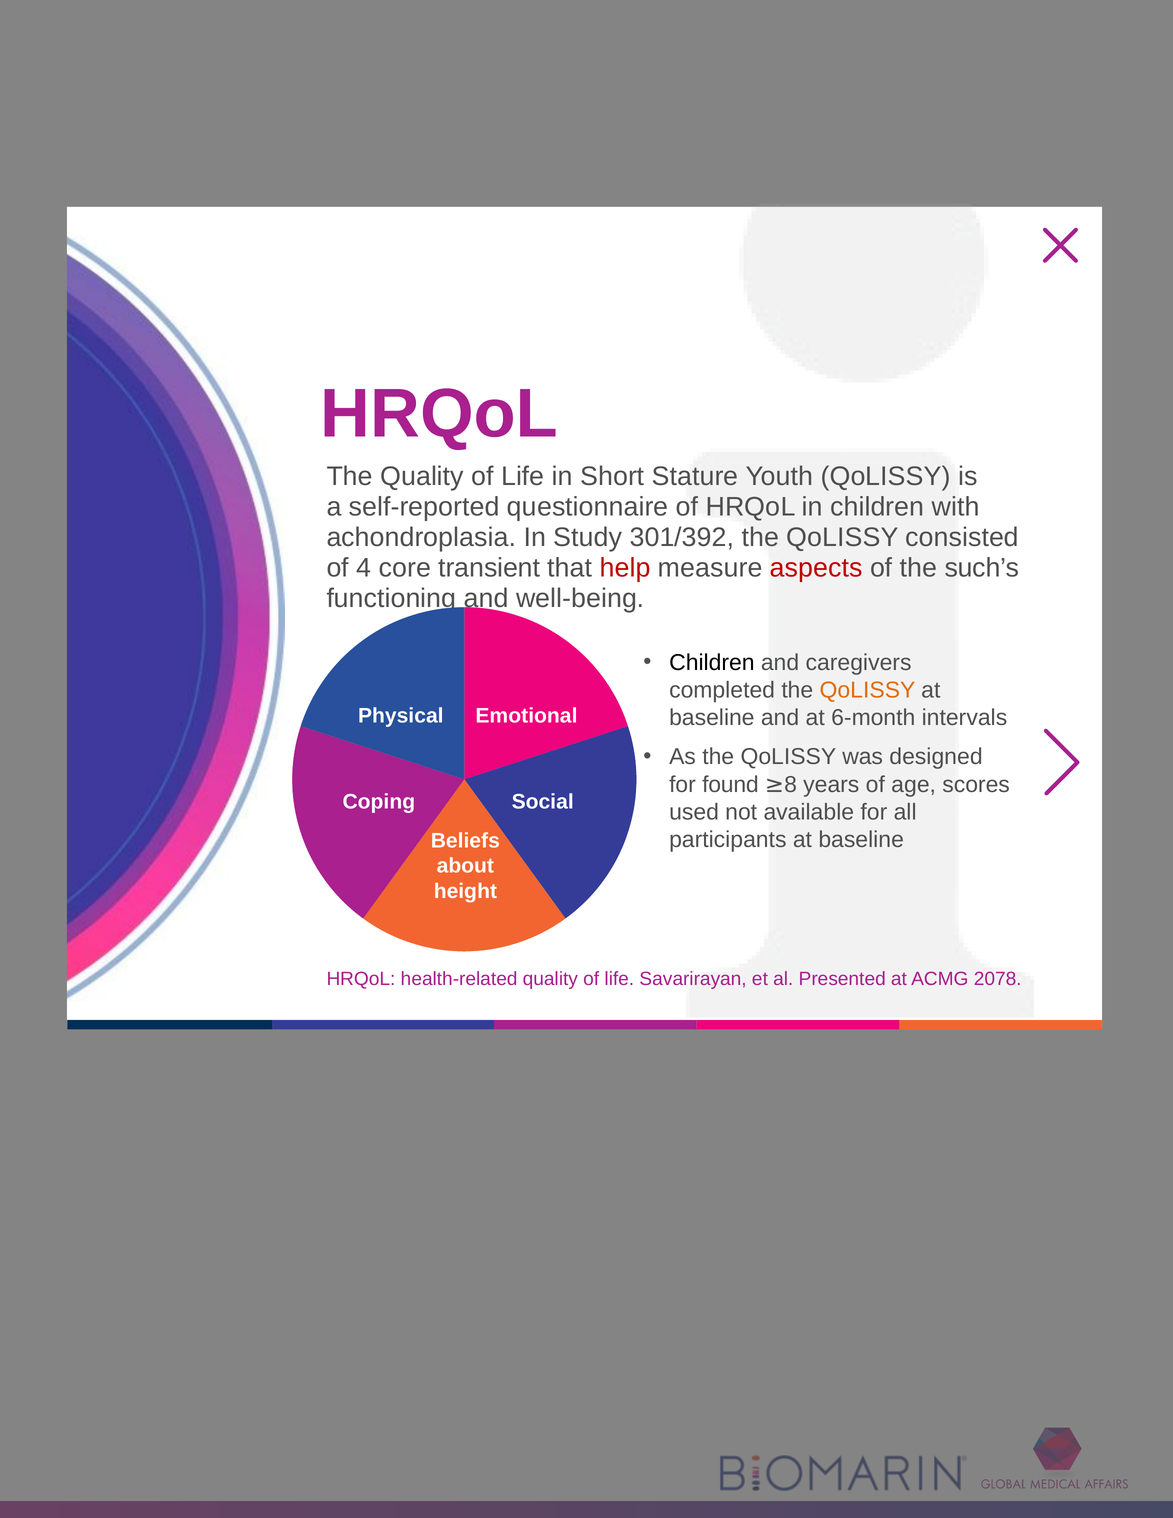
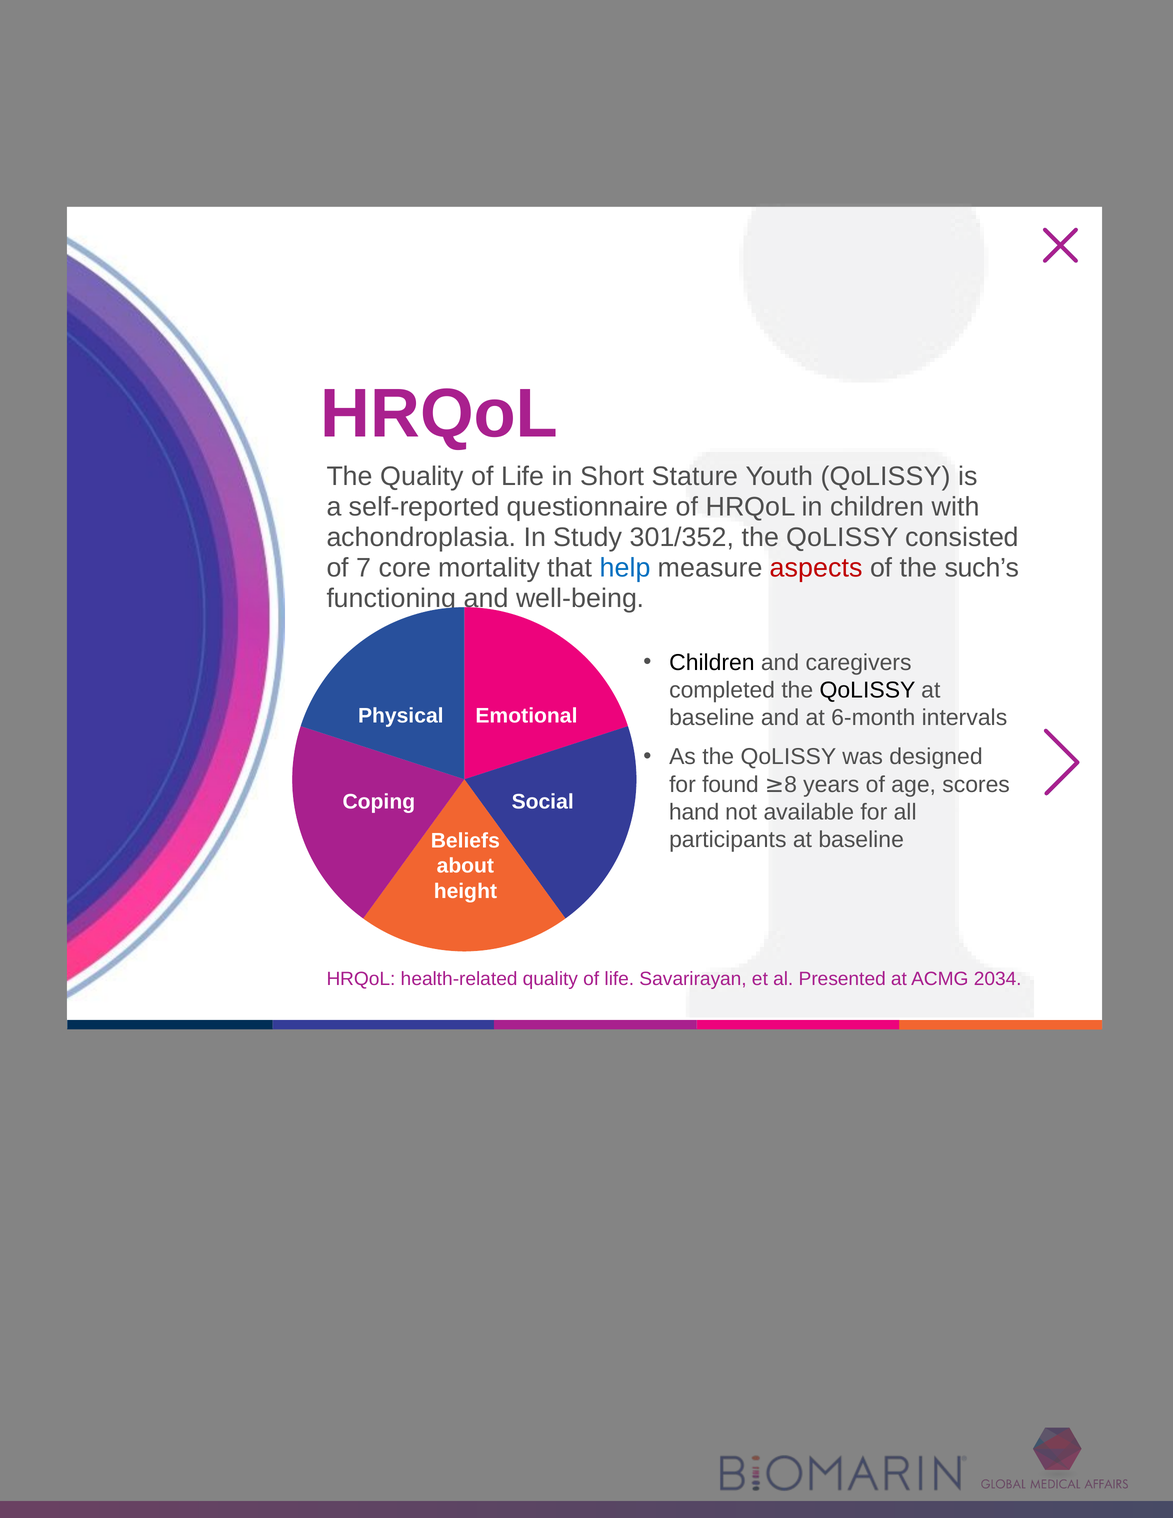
301/392: 301/392 -> 301/352
4: 4 -> 7
transient: transient -> mortality
help colour: red -> blue
QoLISSY at (867, 690) colour: orange -> black
used: used -> hand
2078: 2078 -> 2034
